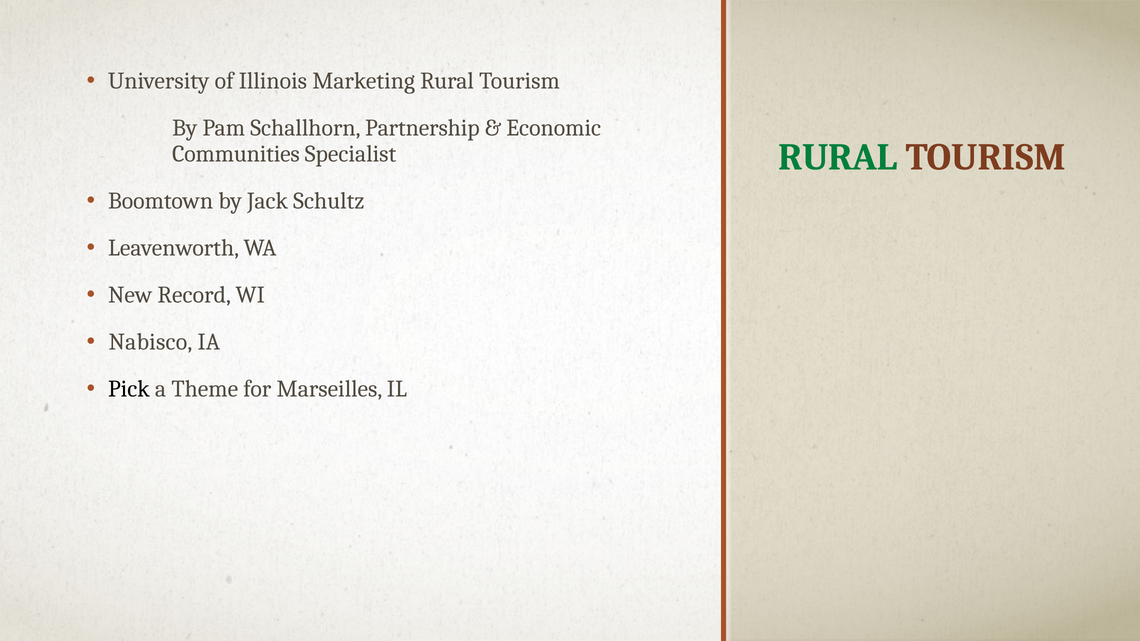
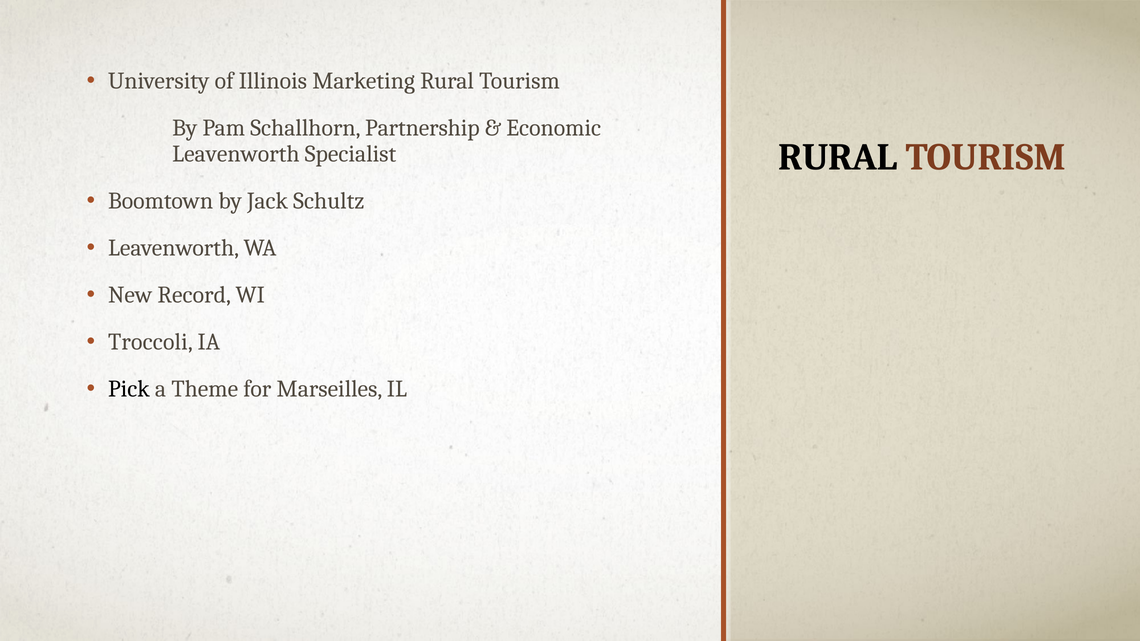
RURAL at (838, 157) colour: green -> black
Communities at (236, 154): Communities -> Leavenworth
Nabisco: Nabisco -> Troccoli
